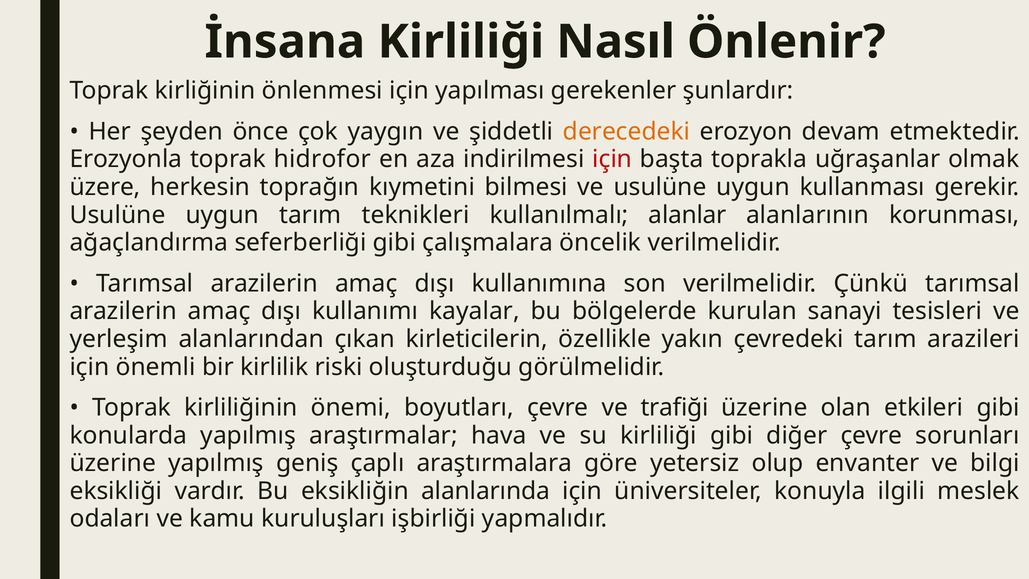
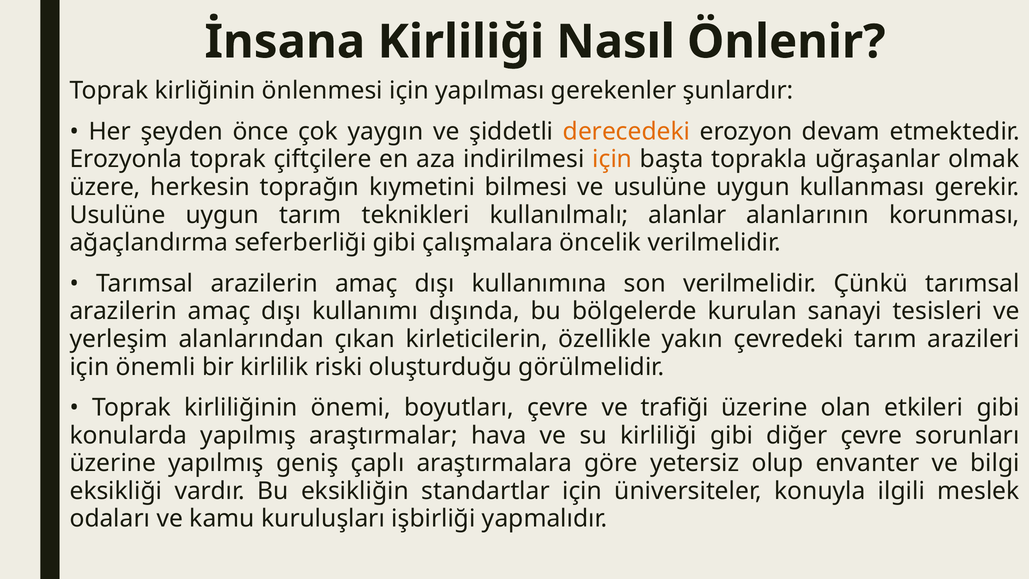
hidrofor: hidrofor -> çiftçilere
için at (612, 159) colour: red -> orange
kayalar: kayalar -> dışında
alanlarında: alanlarında -> standartlar
